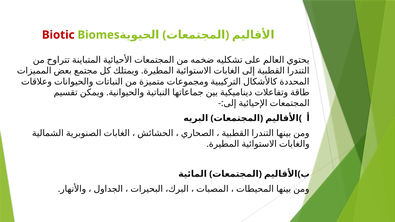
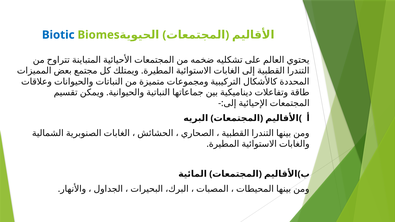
Biotic colour: red -> blue
